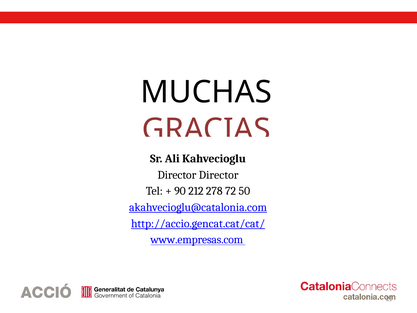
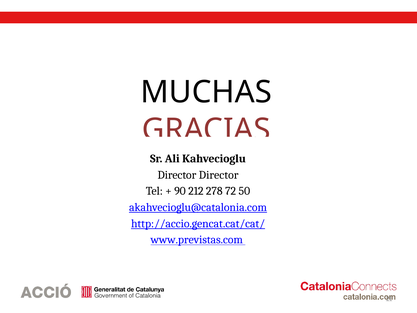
www.empresas.com: www.empresas.com -> www.previstas.com
